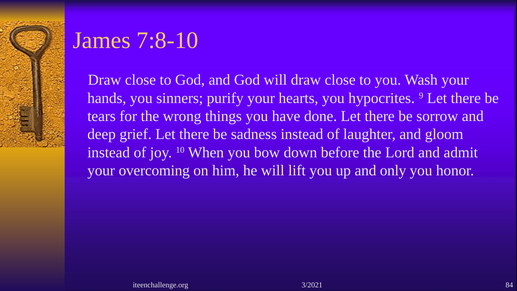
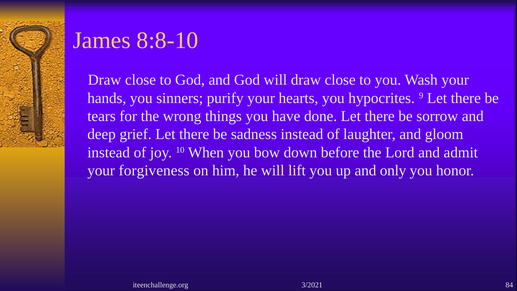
7:8-10: 7:8-10 -> 8:8-10
overcoming: overcoming -> forgiveness
